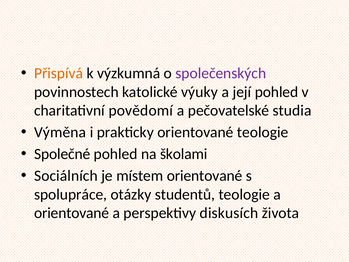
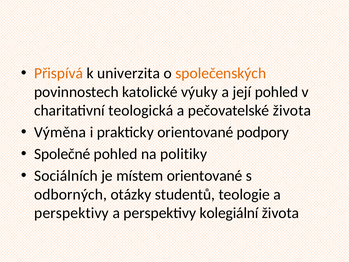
výzkumná: výzkumná -> univerzita
společenských colour: purple -> orange
povědomí: povědomí -> teologická
pečovatelské studia: studia -> života
orientované teologie: teologie -> podpory
školami: školami -> politiky
spolupráce: spolupráce -> odborných
orientované at (72, 213): orientované -> perspektivy
diskusích: diskusích -> kolegiální
